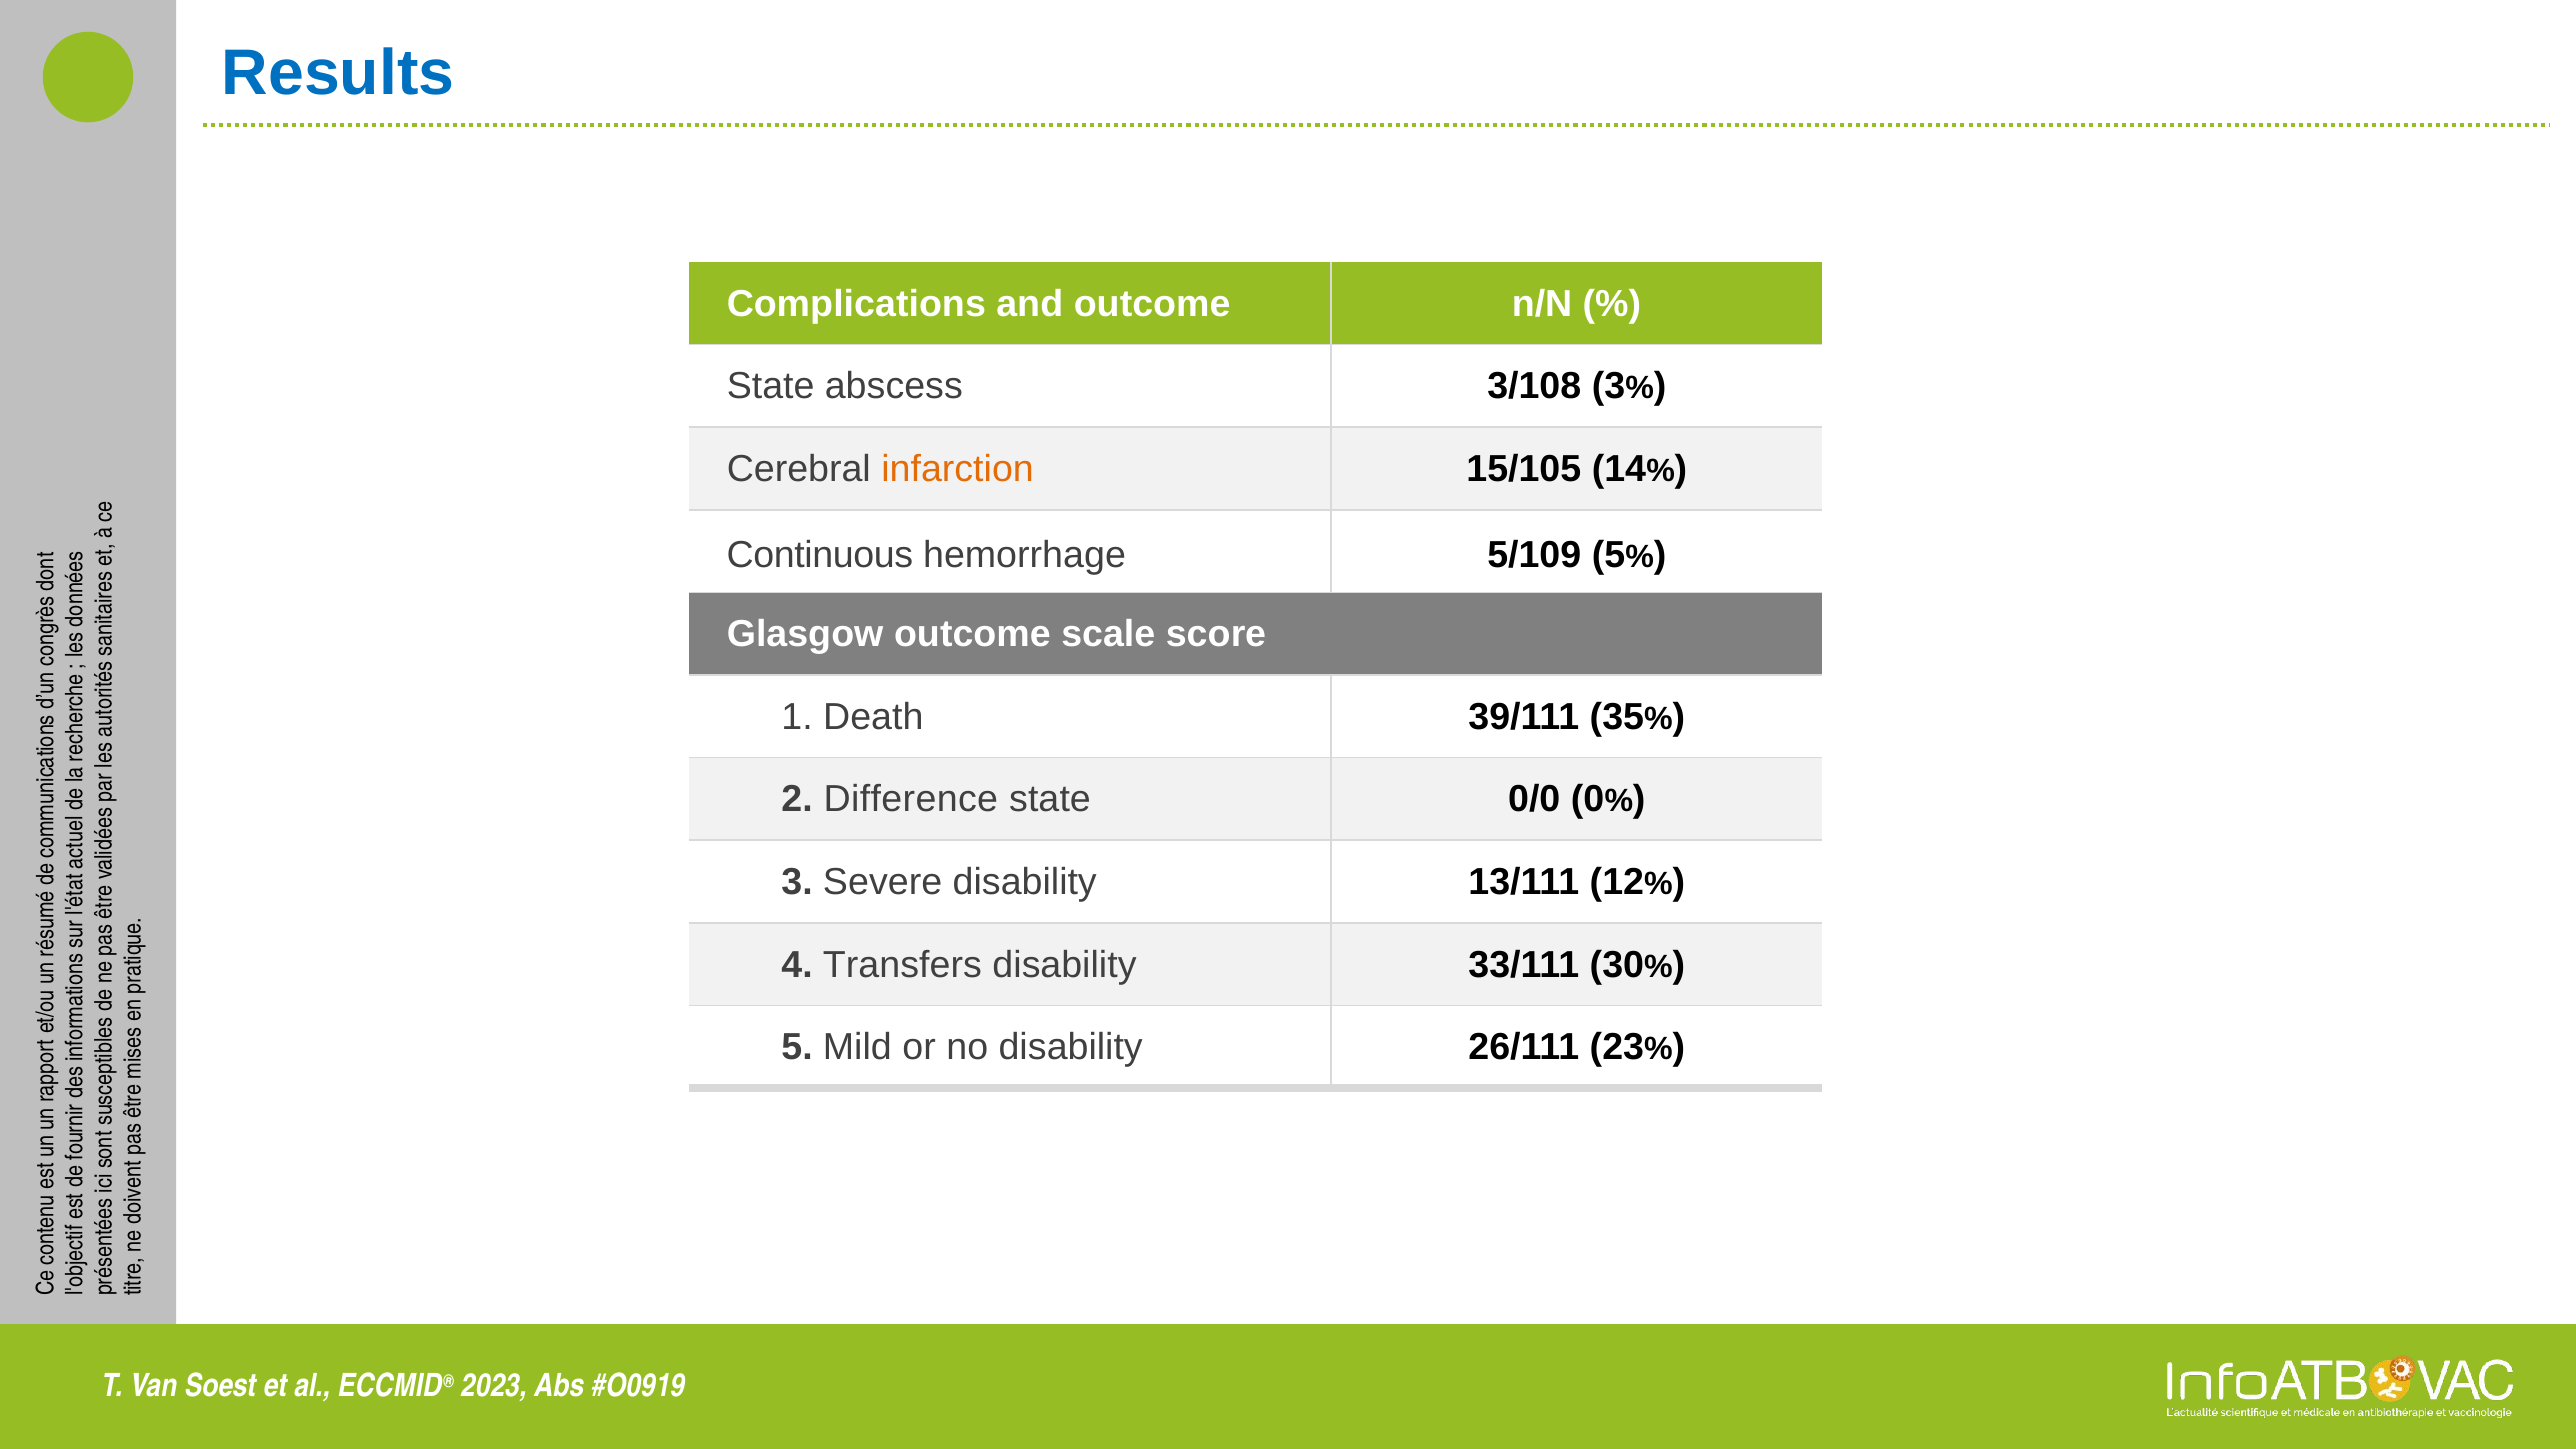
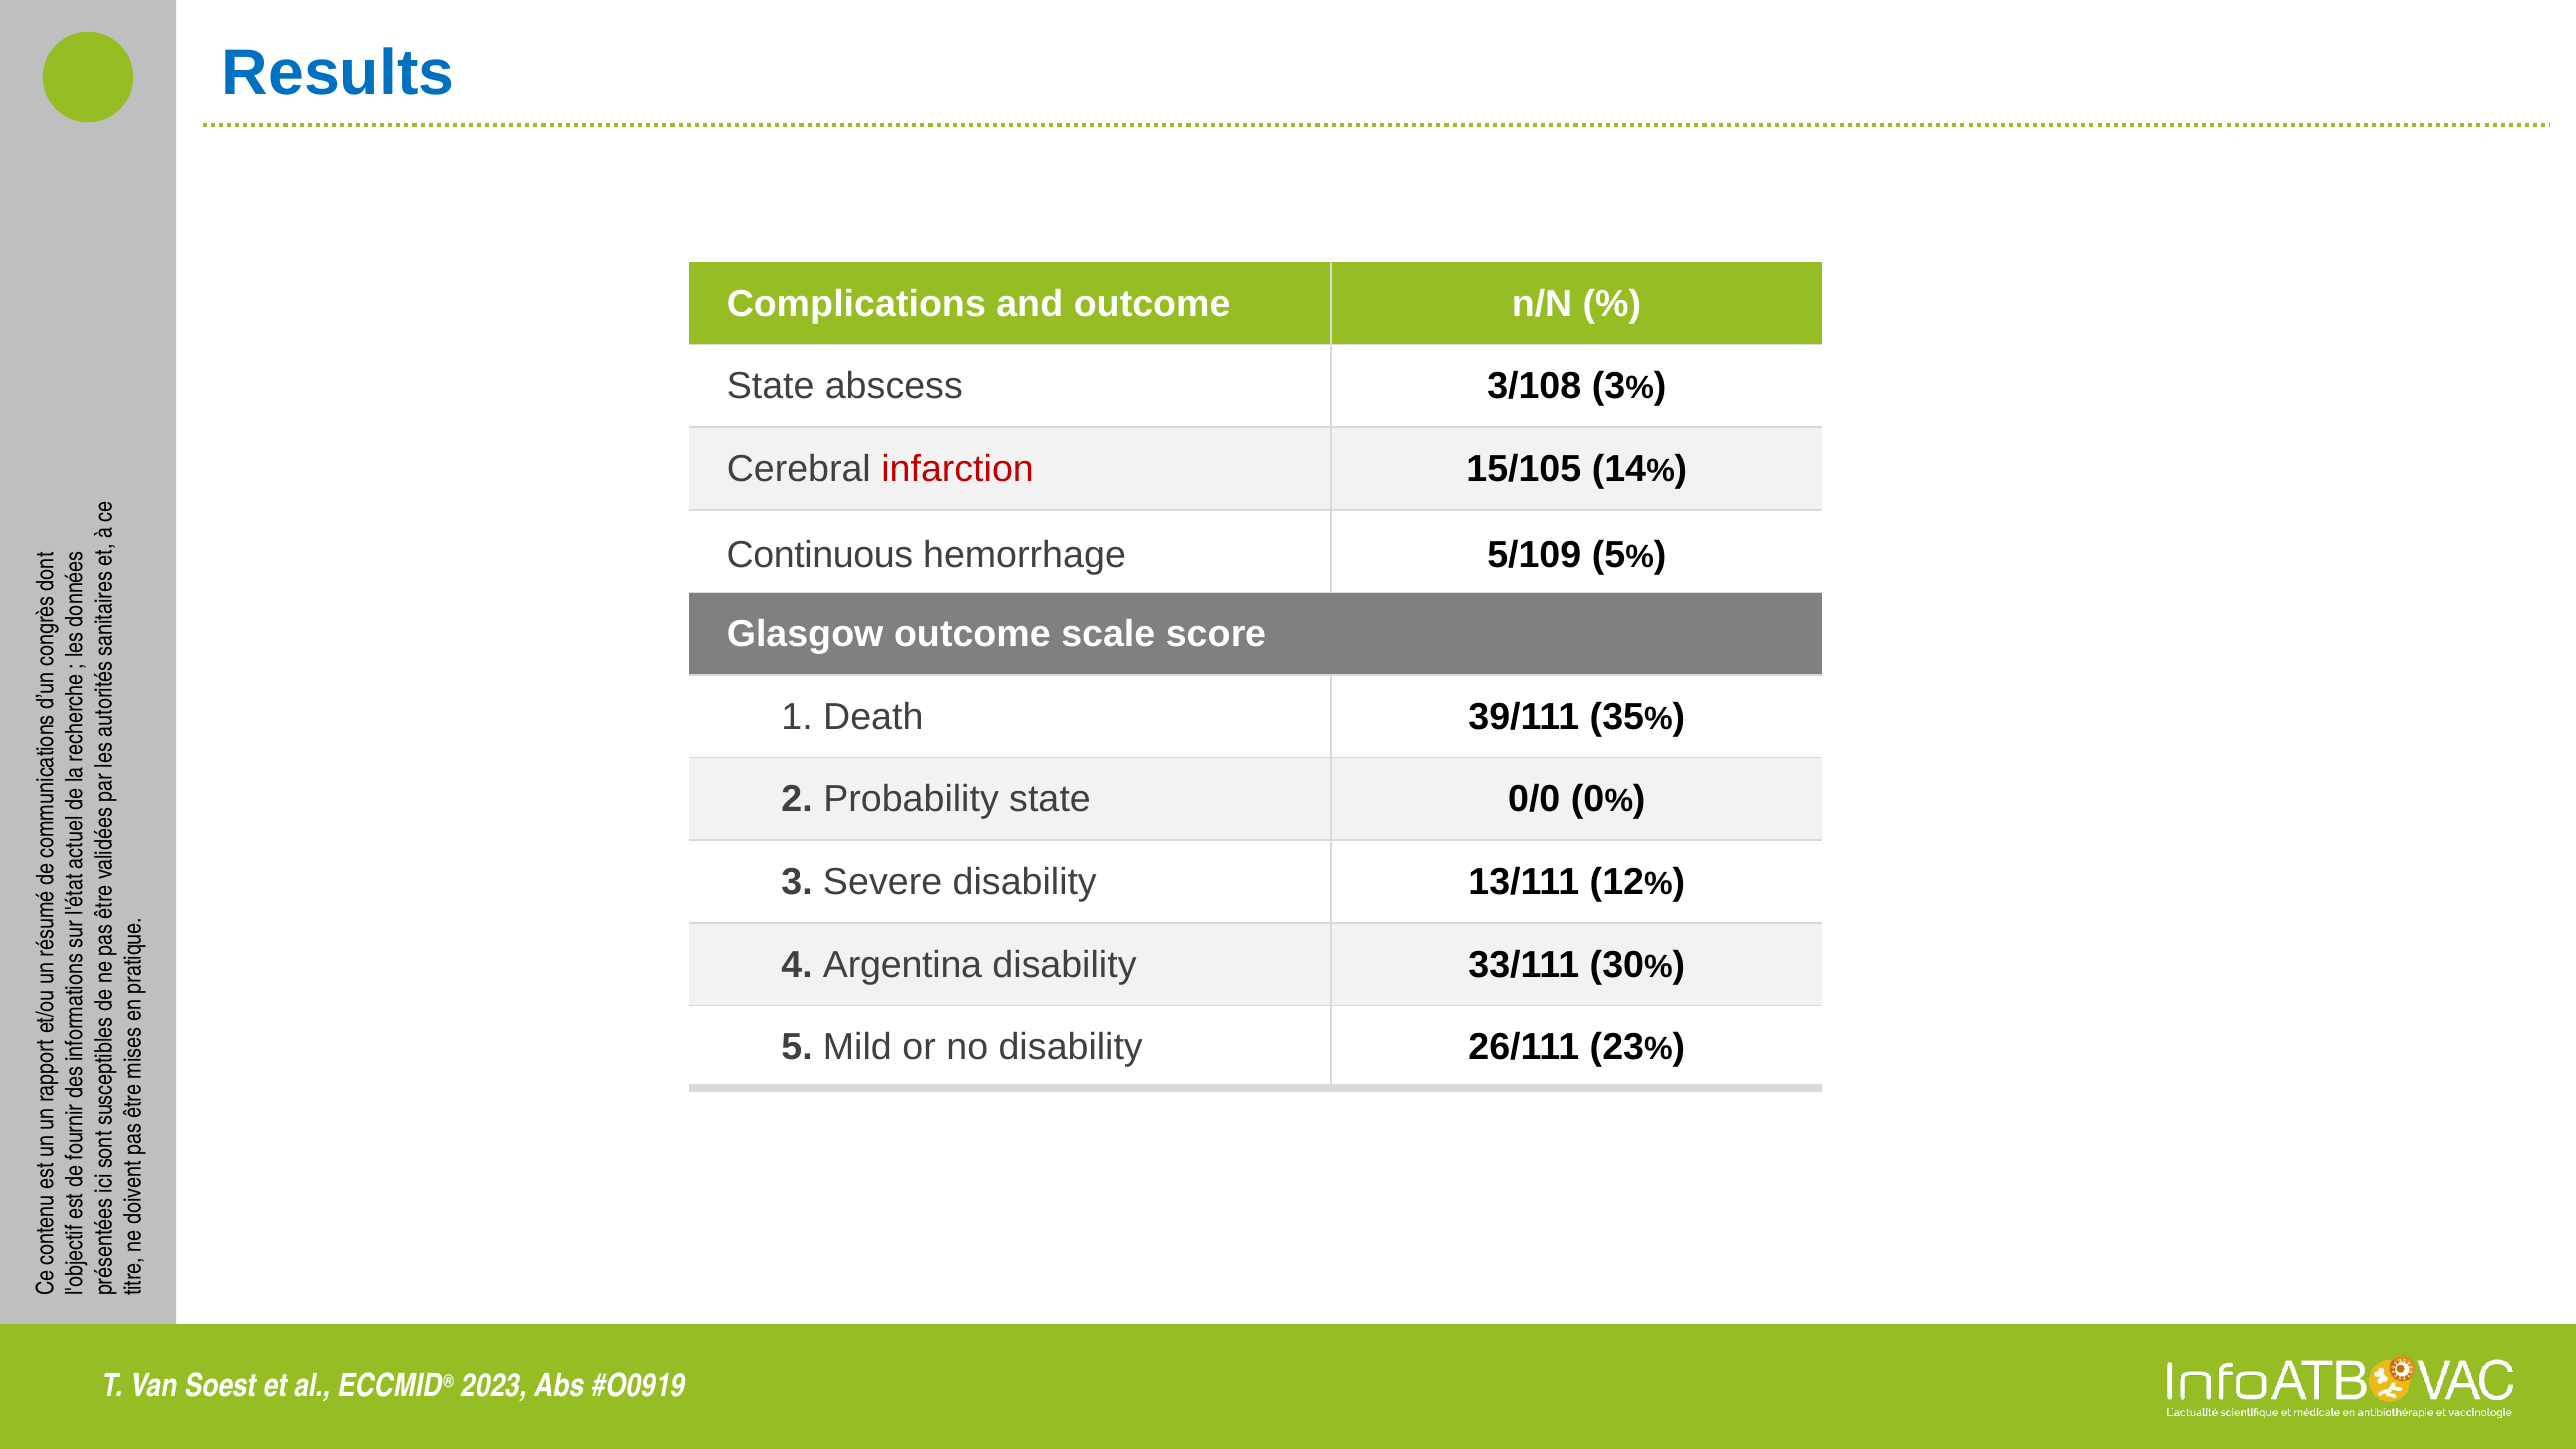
infarction colour: orange -> red
Difference: Difference -> Probability
Transfers: Transfers -> Argentina
